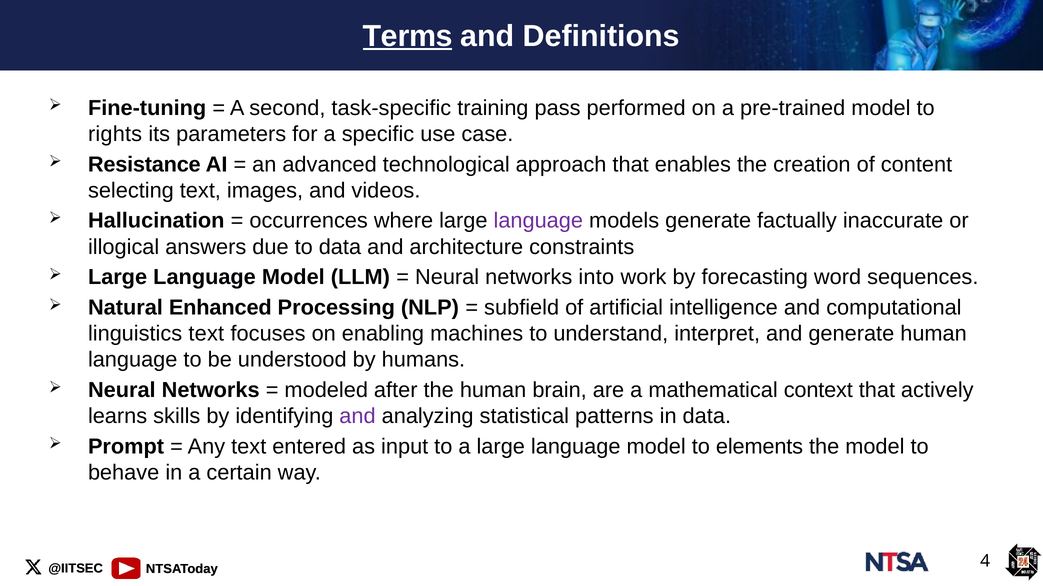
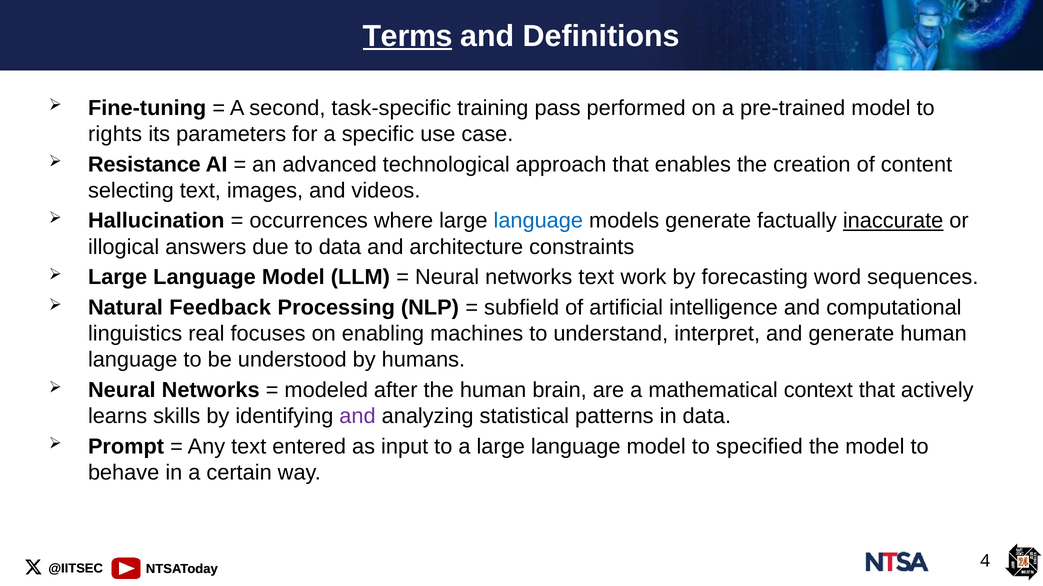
language at (538, 221) colour: purple -> blue
inaccurate underline: none -> present
networks into: into -> text
Enhanced: Enhanced -> Feedback
linguistics text: text -> real
elements: elements -> specified
